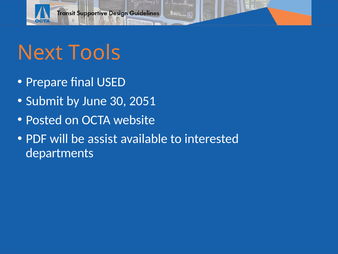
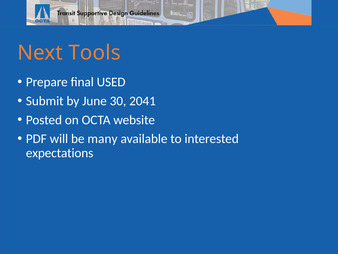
2051: 2051 -> 2041
assist: assist -> many
departments: departments -> expectations
